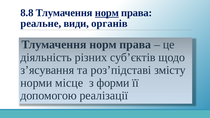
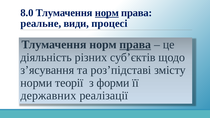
8.8: 8.8 -> 8.0
органів: органів -> процесі
права at (135, 45) underline: none -> present
місце: місце -> теорії
допомогою: допомогою -> державних
